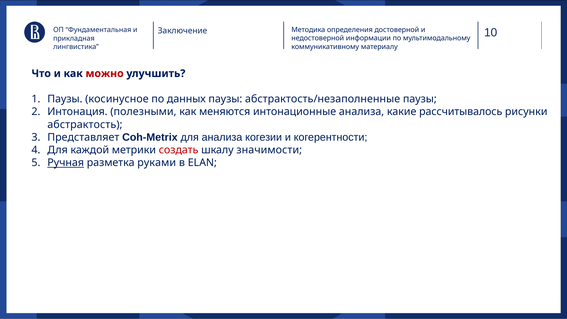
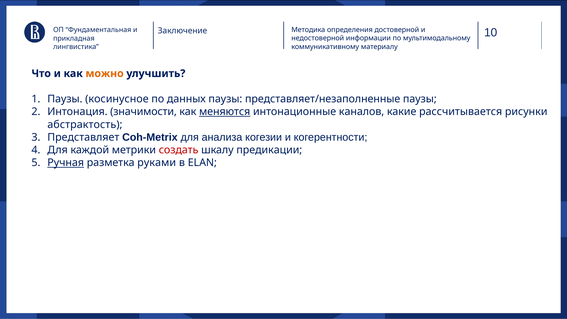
можно colour: red -> orange
абстрактость/незаполненные: абстрактость/незаполненные -> представляет/незаполненные
полезными: полезными -> значимости
меняются underline: none -> present
интонационные анализа: анализа -> каналов
рассчитывалось: рассчитывалось -> рассчитывается
значимости: значимости -> предикации
